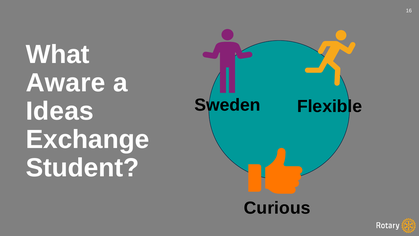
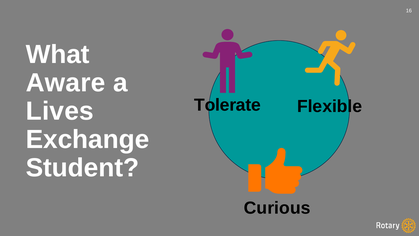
Sweden: Sweden -> Tolerate
Ideas: Ideas -> Lives
